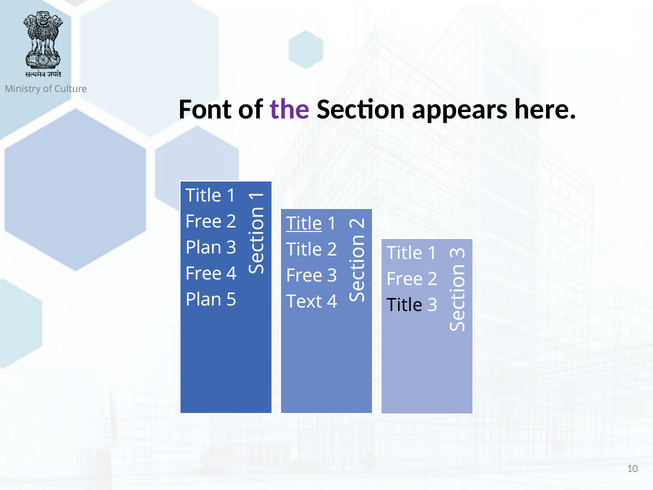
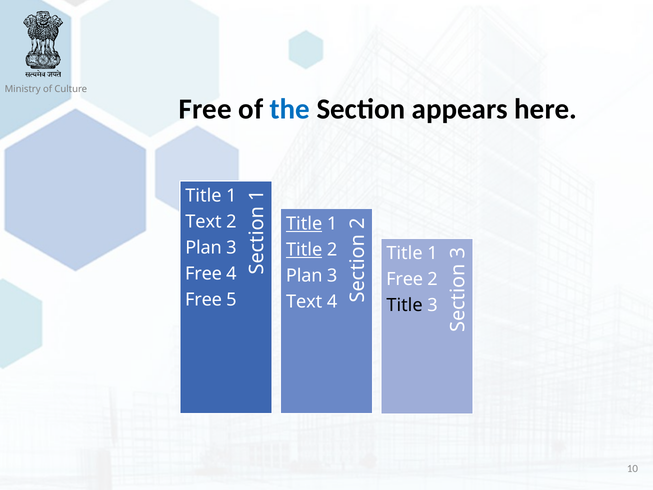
Font at (205, 109): Font -> Free
the colour: purple -> blue
Free at (204, 222): Free -> Text
Title at (304, 250) underline: none -> present
Free at (304, 276): Free -> Plan
Plan at (204, 300): Plan -> Free
